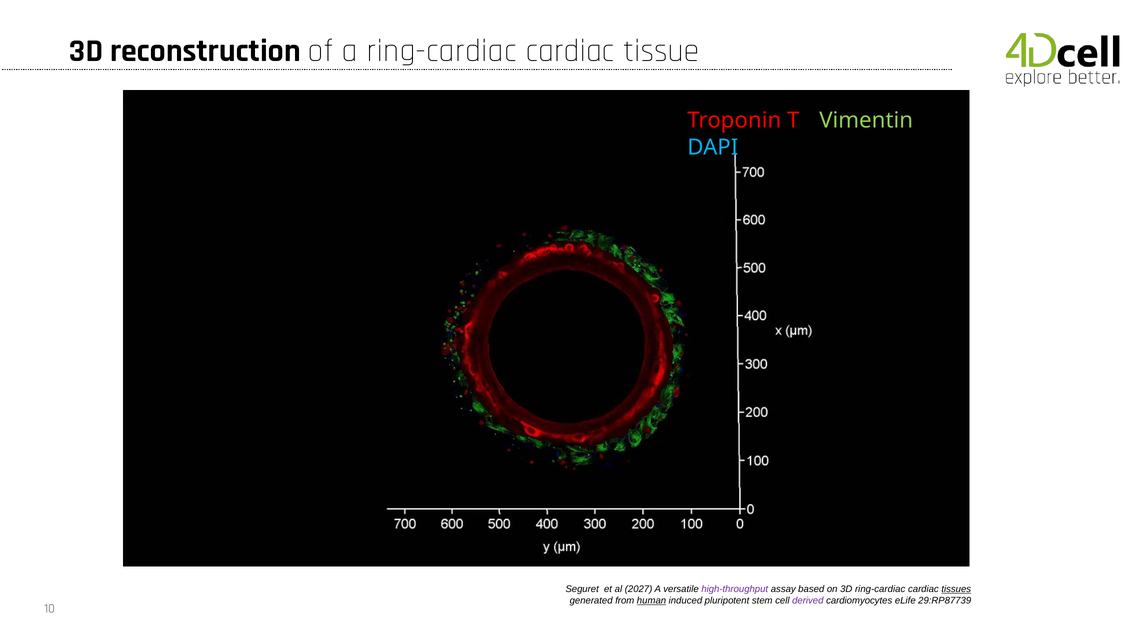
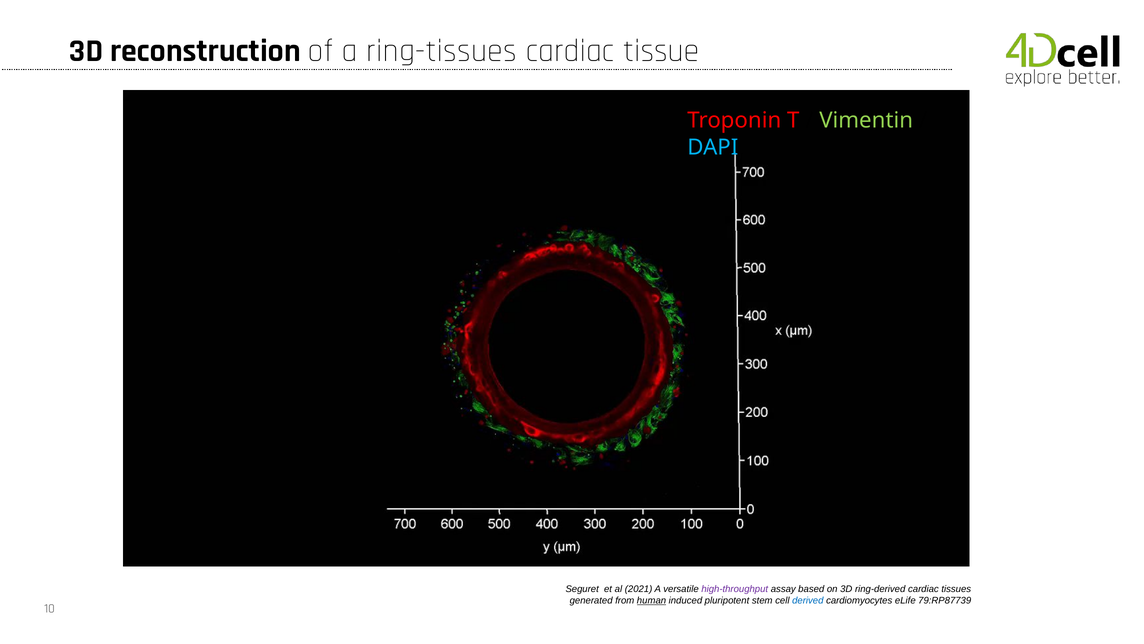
a ring-cardiac: ring-cardiac -> ring-tissues
2027: 2027 -> 2021
3D ring-cardiac: ring-cardiac -> ring-derived
tissues underline: present -> none
derived colour: purple -> blue
29:RP87739: 29:RP87739 -> 79:RP87739
